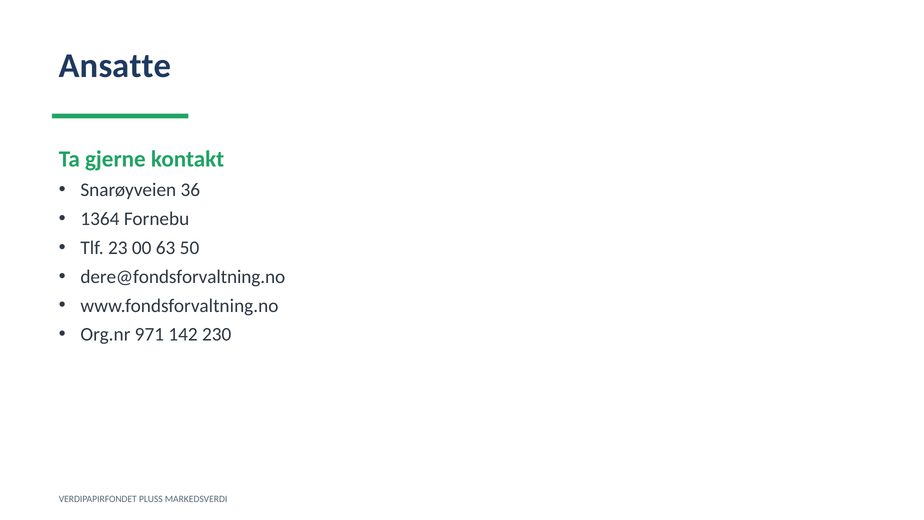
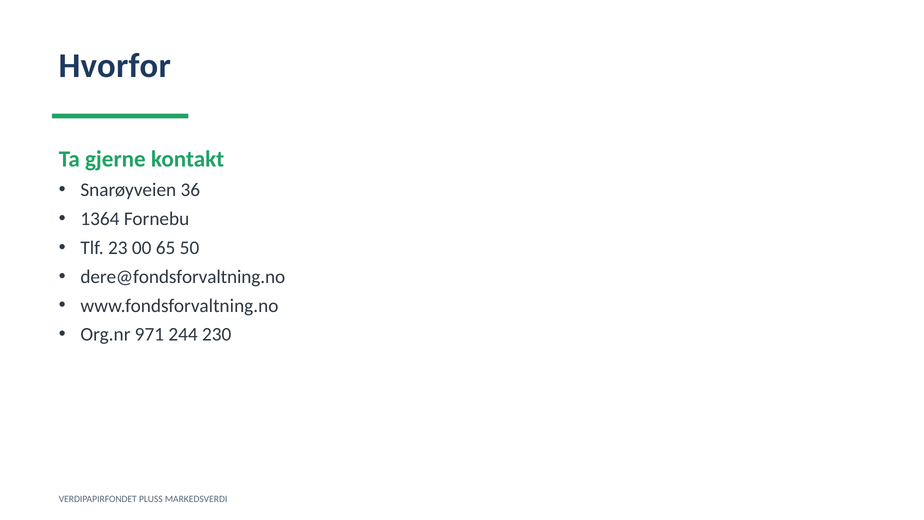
Ansatte: Ansatte -> Hvorfor
63: 63 -> 65
142: 142 -> 244
